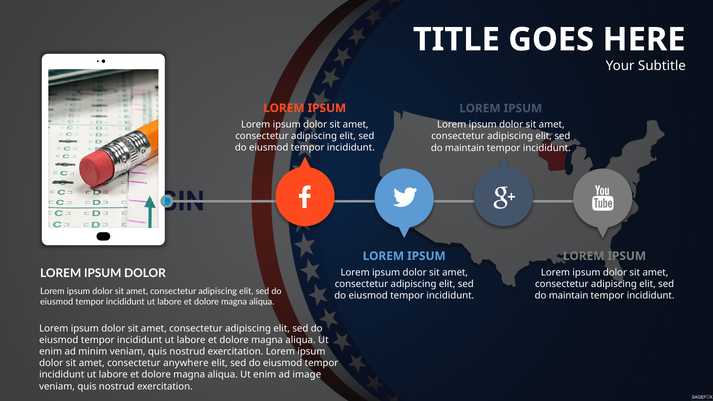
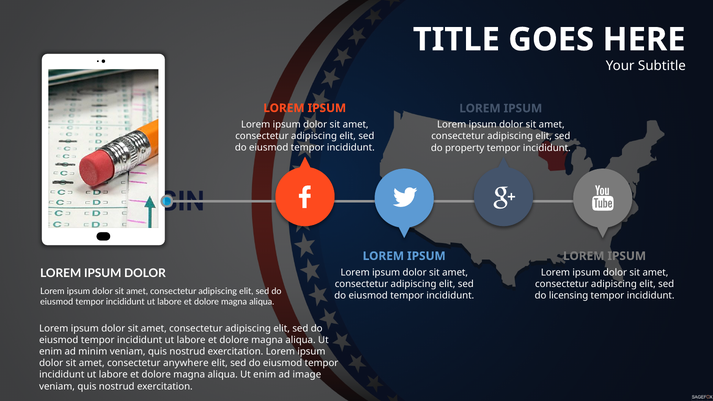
maintain at (465, 148): maintain -> property
maintain at (569, 296): maintain -> licensing
